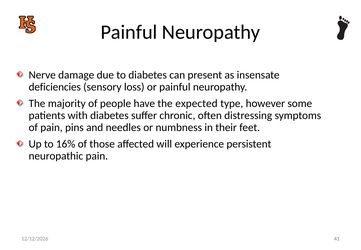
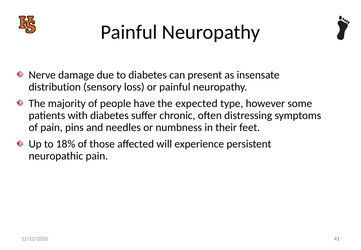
deficiencies: deficiencies -> distribution
16%: 16% -> 18%
